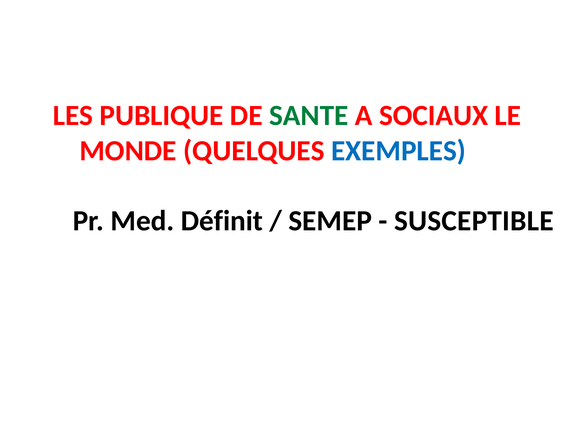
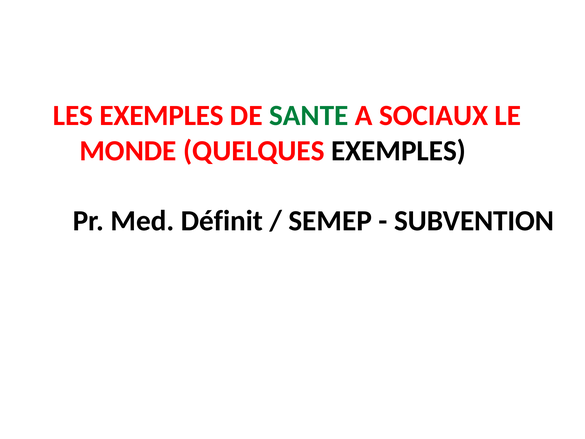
LES PUBLIQUE: PUBLIQUE -> EXEMPLES
EXEMPLES at (399, 151) colour: blue -> black
SUSCEPTIBLE: SUSCEPTIBLE -> SUBVENTION
